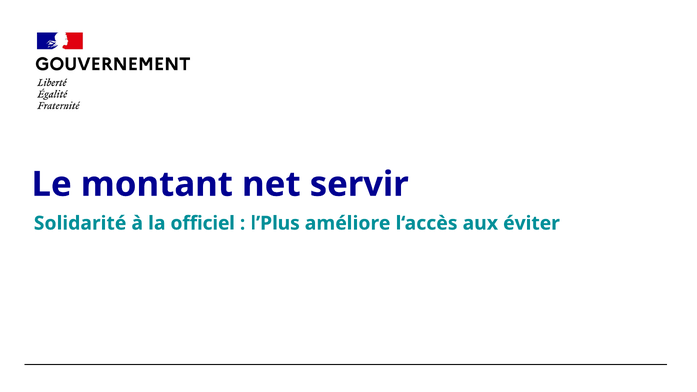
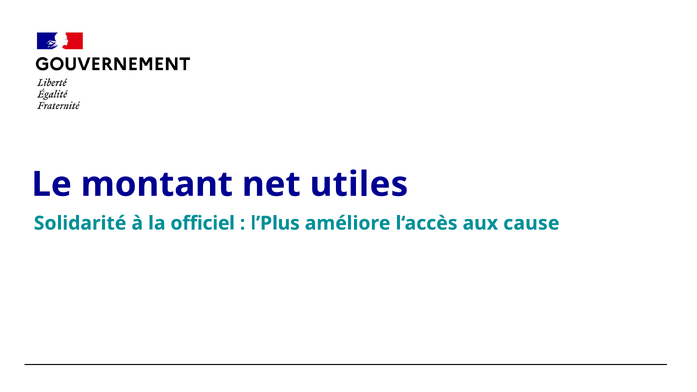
servir: servir -> utiles
éviter: éviter -> cause
